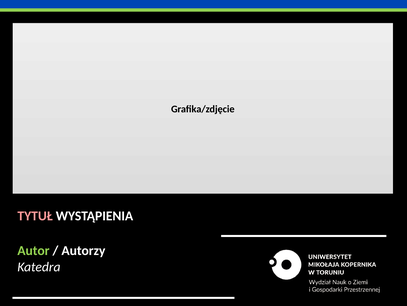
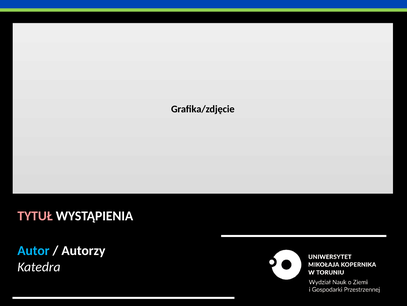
Autor colour: light green -> light blue
